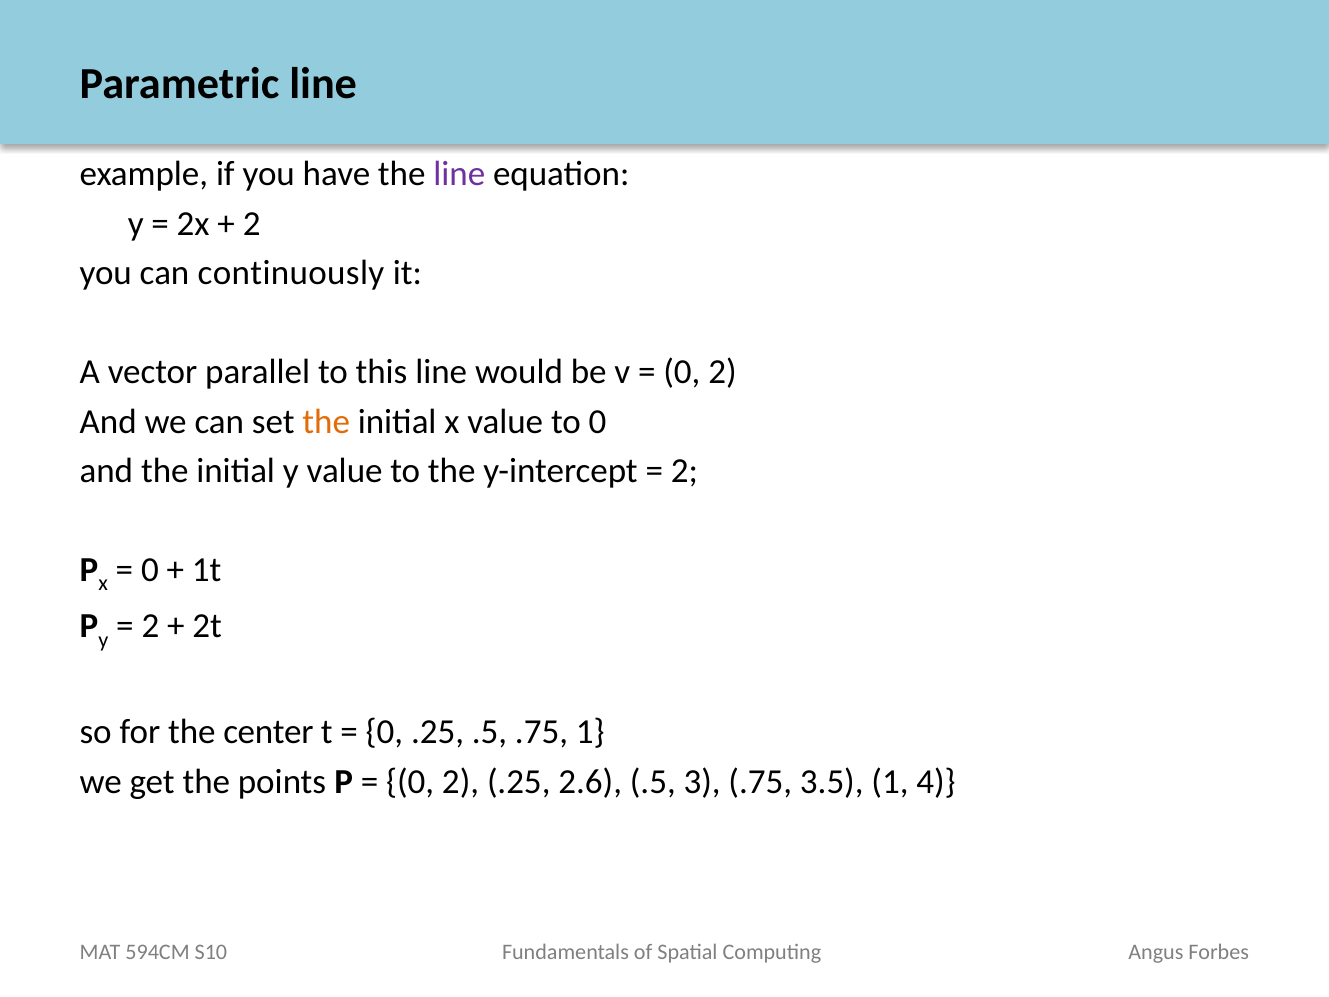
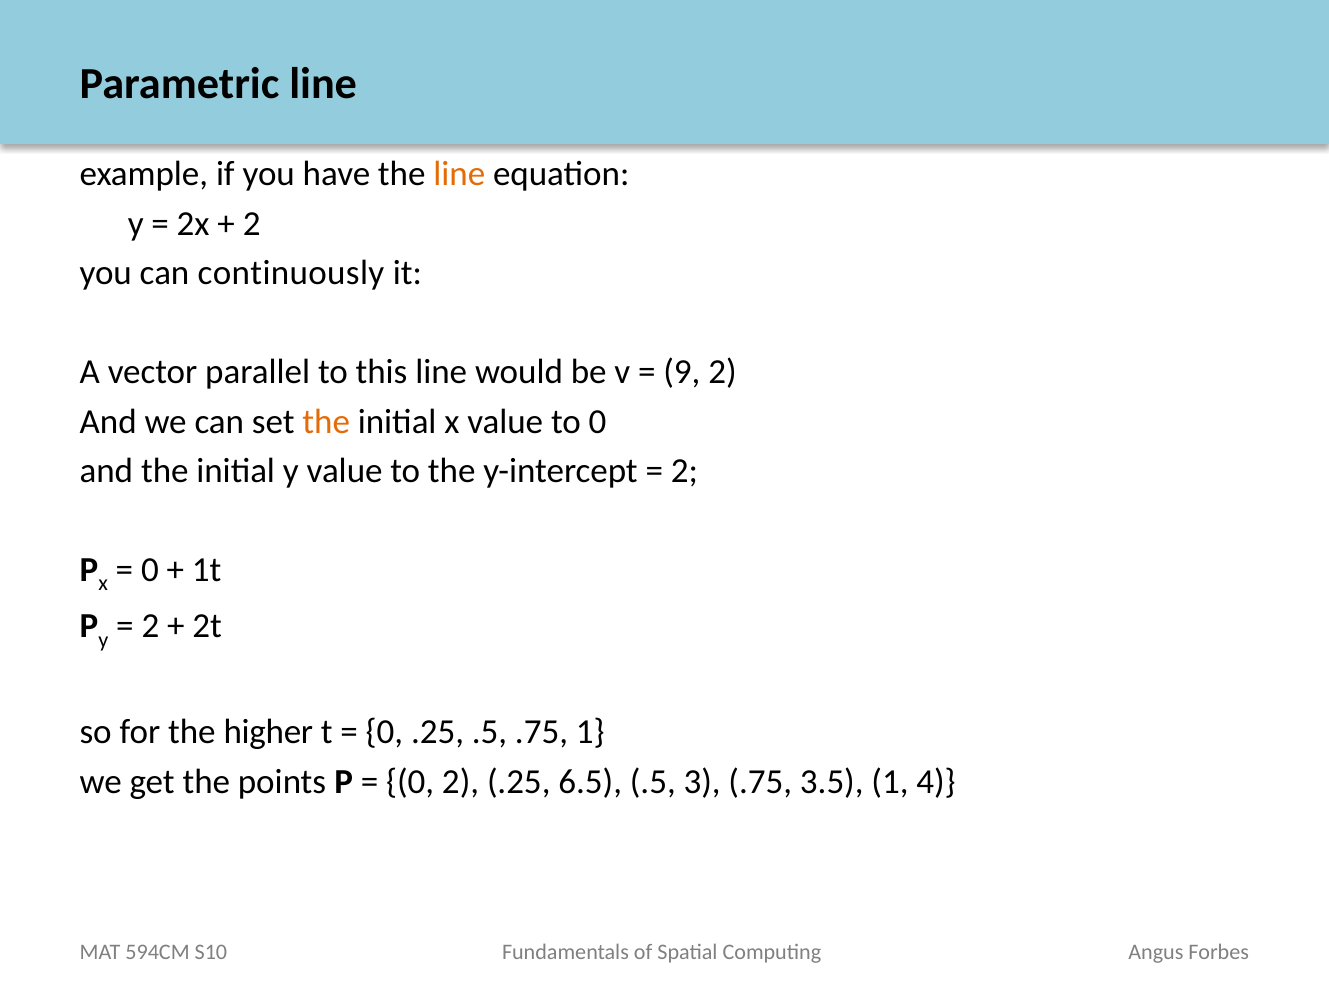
line at (459, 174) colour: purple -> orange
0 at (682, 372): 0 -> 9
center: center -> higher
2.6: 2.6 -> 6.5
